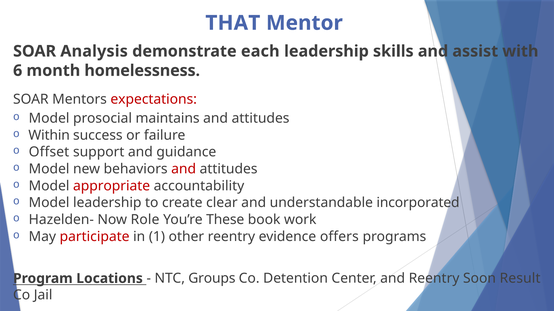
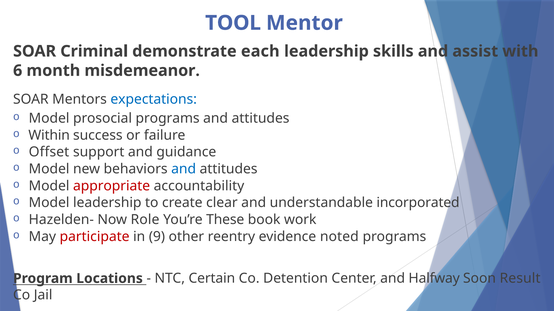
THAT: THAT -> TOOL
Analysis: Analysis -> Criminal
homelessness: homelessness -> misdemeanor
expectations colour: red -> blue
prosocial maintains: maintains -> programs
and at (184, 169) colour: red -> blue
1: 1 -> 9
offers: offers -> noted
Groups: Groups -> Certain
and Reentry: Reentry -> Halfway
